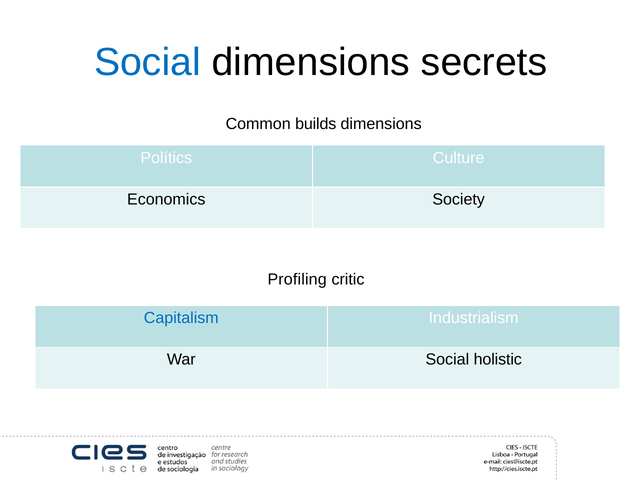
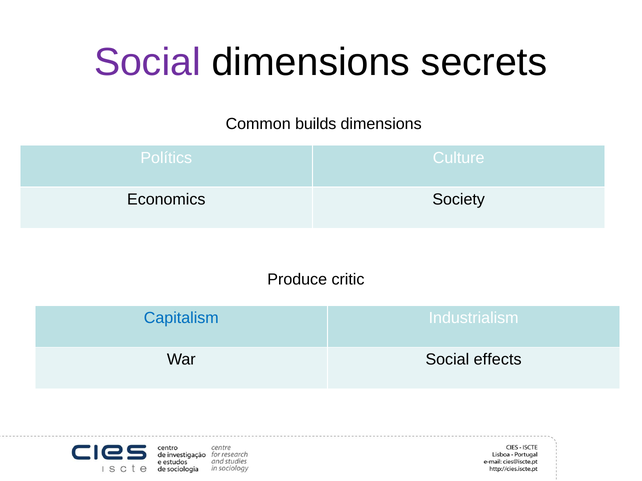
Social at (147, 62) colour: blue -> purple
Profiling: Profiling -> Produce
holistic: holistic -> effects
